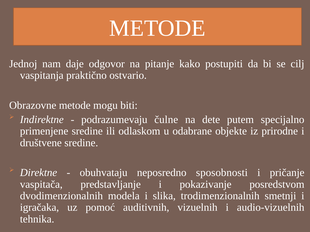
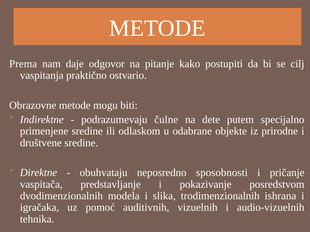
Jednoj: Jednoj -> Prema
smetnji: smetnji -> ishrana
